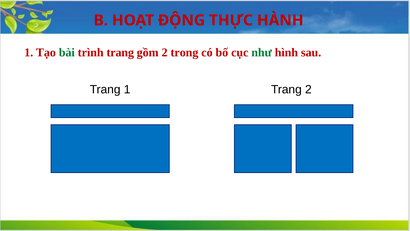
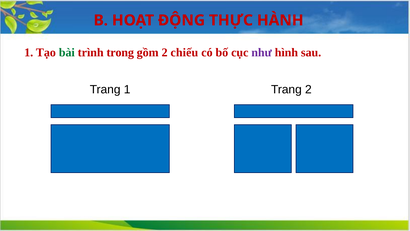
trình trang: trang -> trong
trong: trong -> chiếu
như colour: green -> purple
